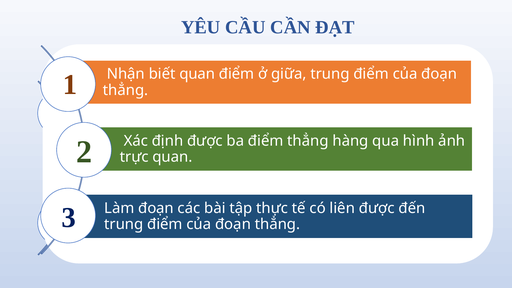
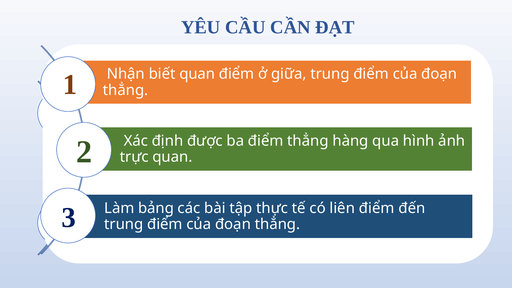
Làm đoạn: đoạn -> bảng
liên được: được -> điểm
